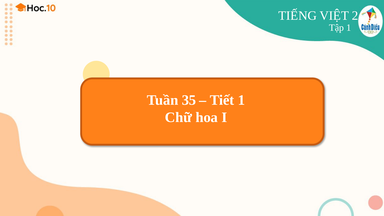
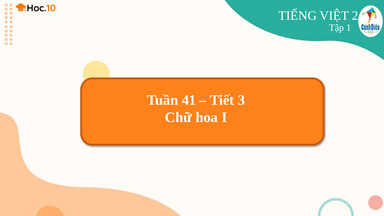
35: 35 -> 41
Tiết 1: 1 -> 3
